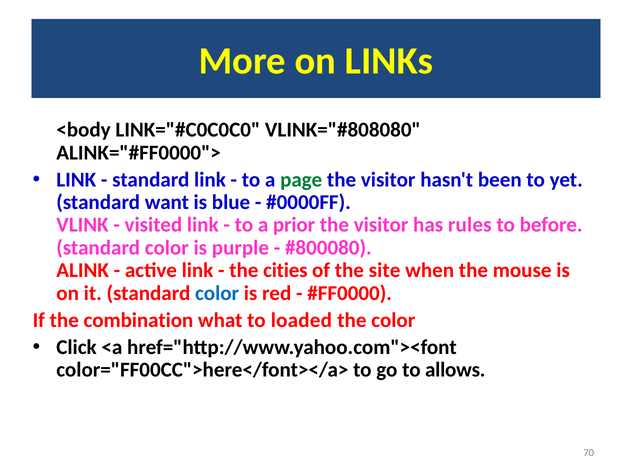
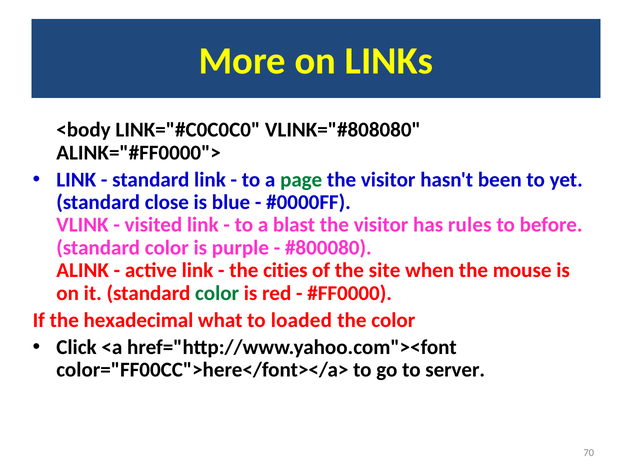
want: want -> close
prior: prior -> blast
color at (217, 293) colour: blue -> green
combination: combination -> hexadecimal
allows: allows -> server
